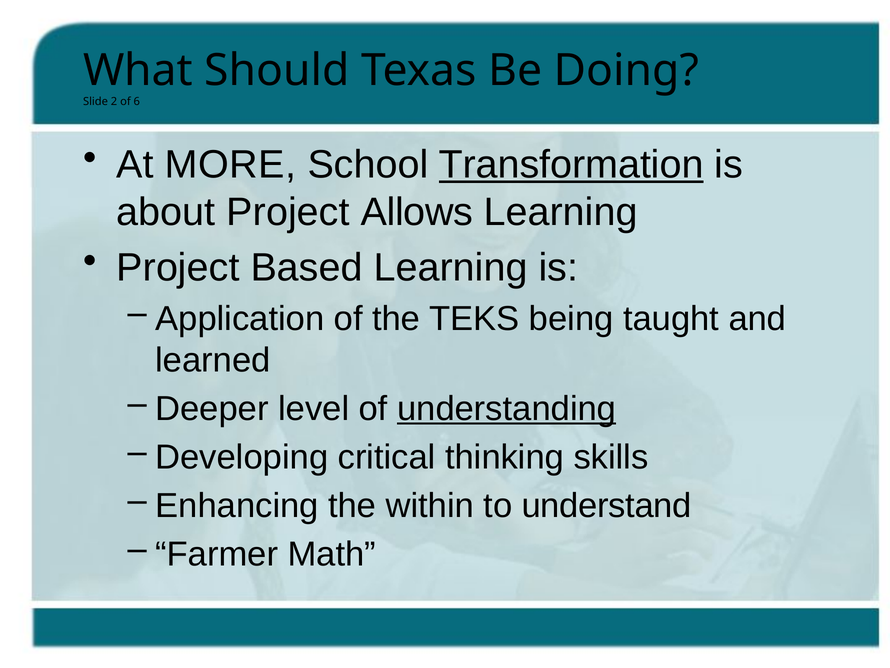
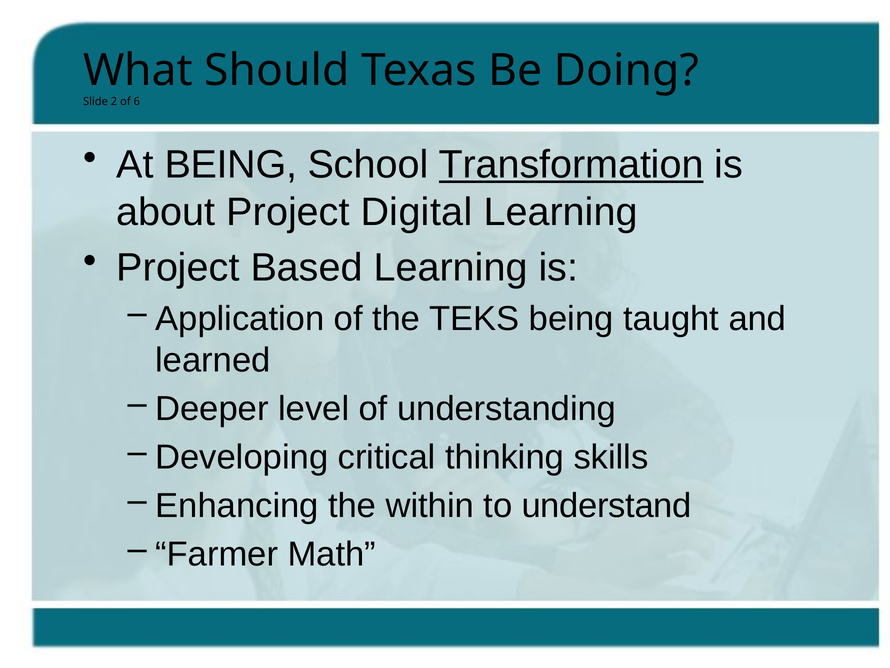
At MORE: MORE -> BEING
Allows: Allows -> Digital
understanding underline: present -> none
